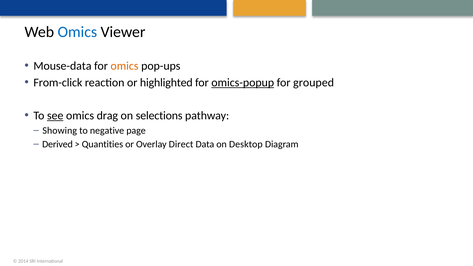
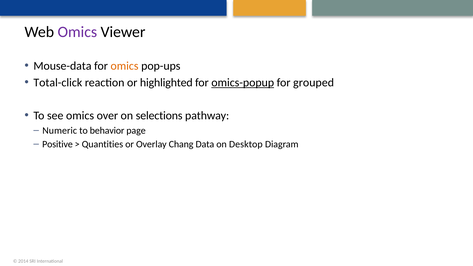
Omics at (77, 32) colour: blue -> purple
From-click: From-click -> Total-click
see underline: present -> none
drag: drag -> over
Showing: Showing -> Numeric
negative: negative -> behavior
Derived: Derived -> Positive
Direct: Direct -> Chang
